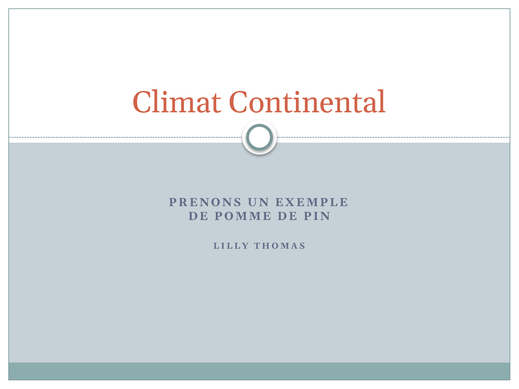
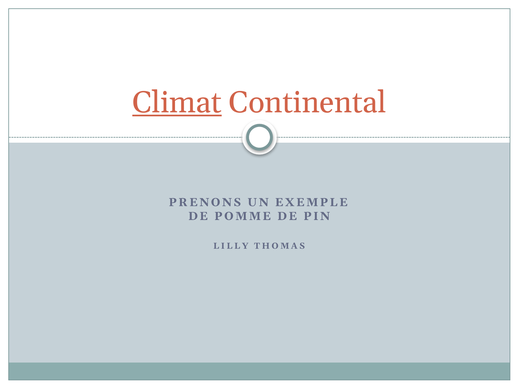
Climat underline: none -> present
